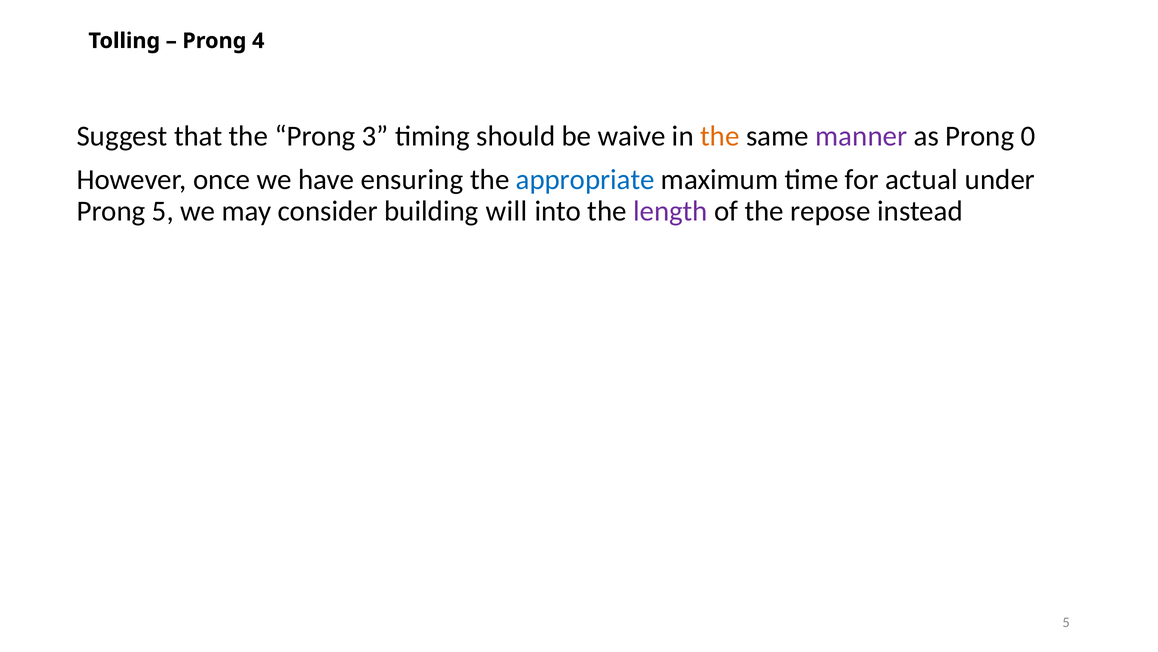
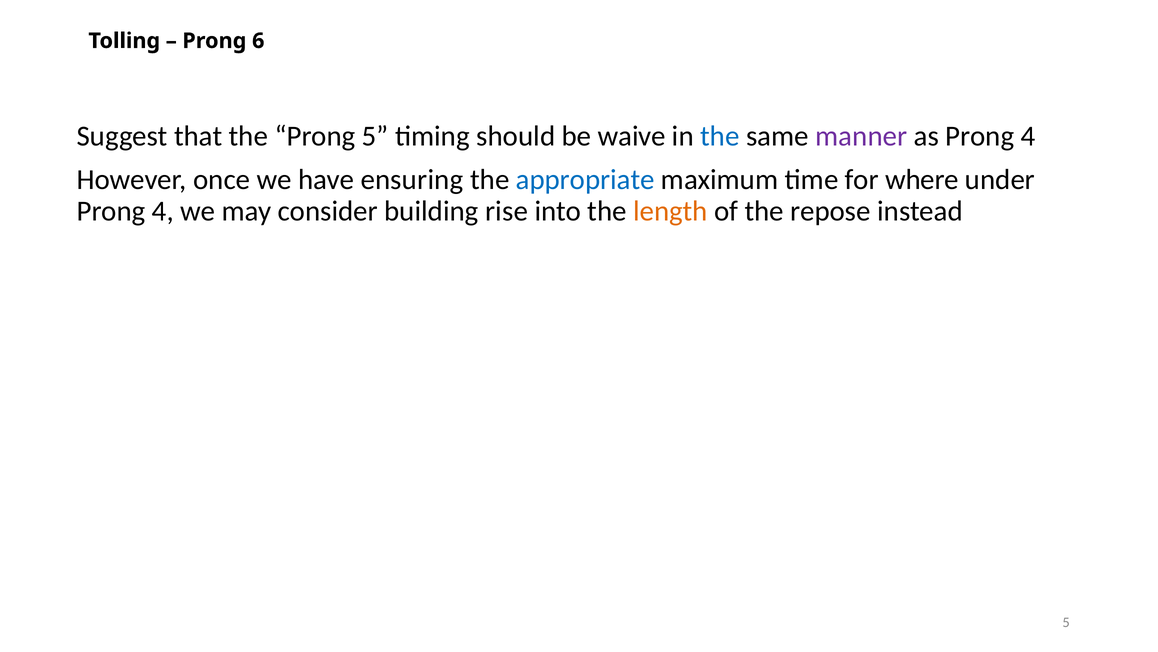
4: 4 -> 6
Prong 3: 3 -> 5
the at (720, 136) colour: orange -> blue
as Prong 0: 0 -> 4
actual: actual -> where
5 at (163, 211): 5 -> 4
will: will -> rise
length colour: purple -> orange
